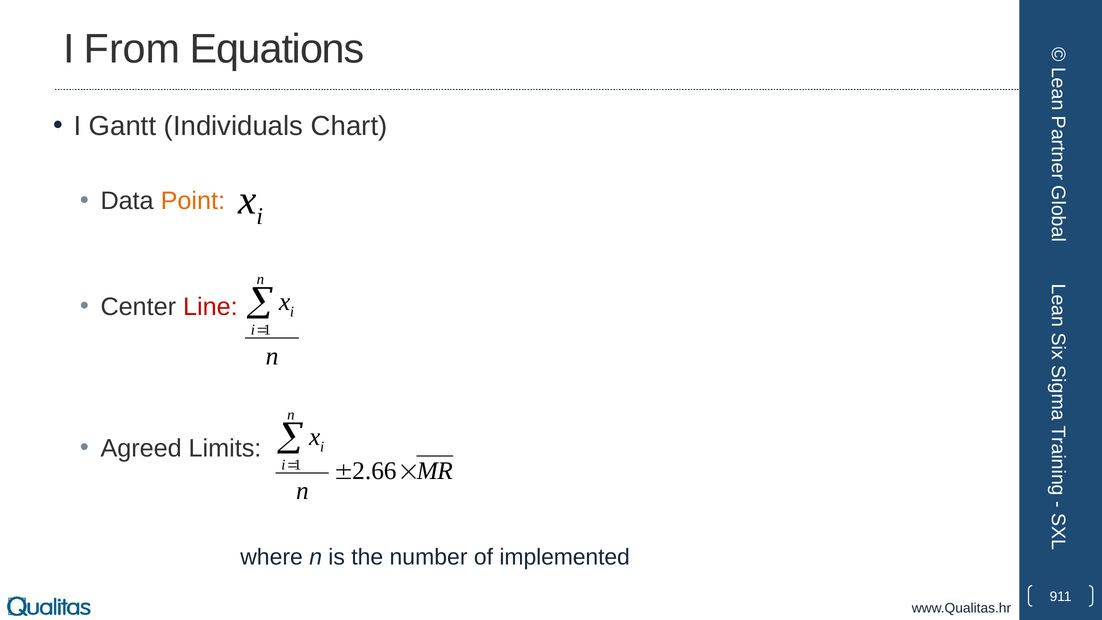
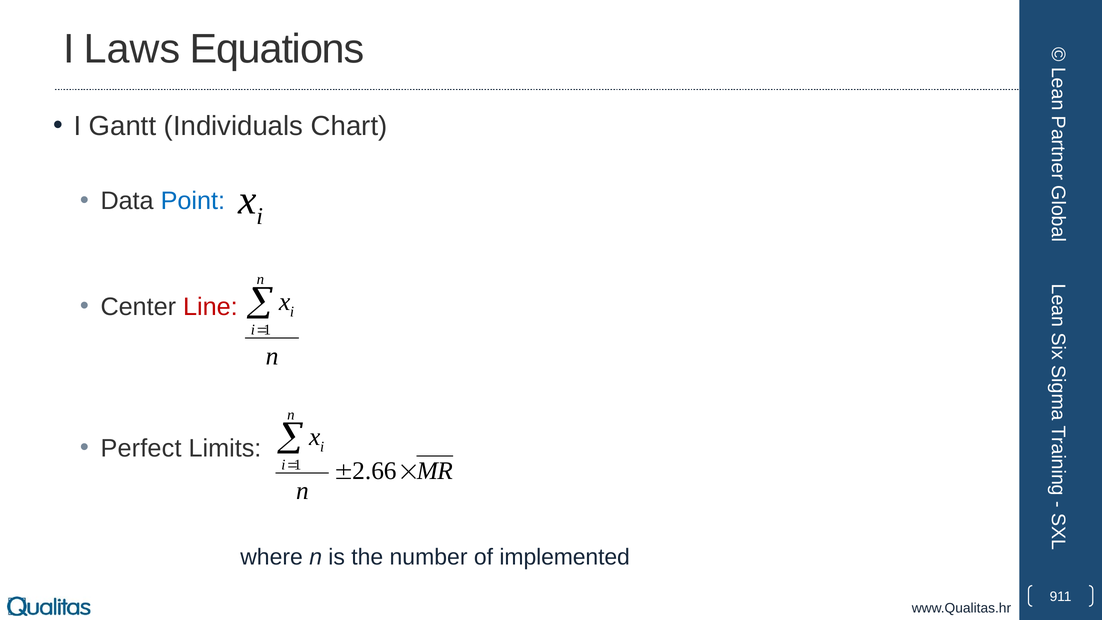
From: From -> Laws
Point colour: orange -> blue
Agreed: Agreed -> Perfect
